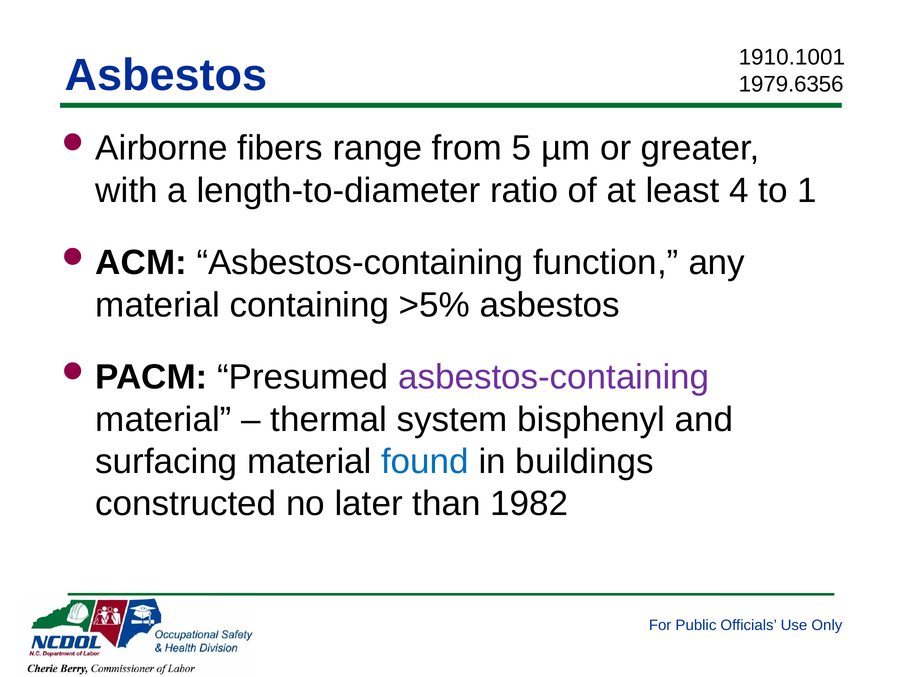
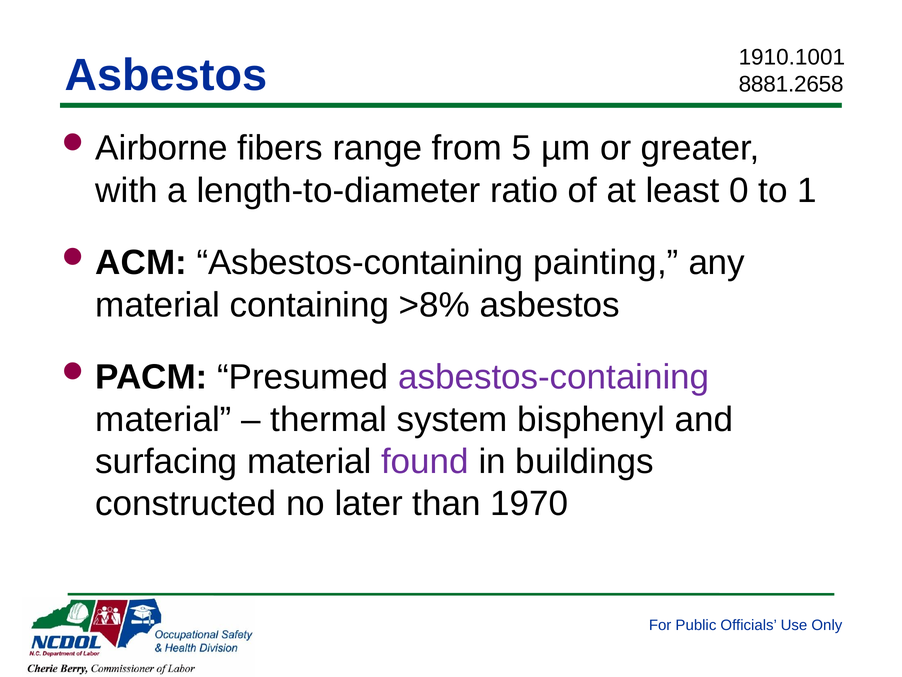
1979.6356: 1979.6356 -> 8881.2658
4: 4 -> 0
function: function -> painting
>5%: >5% -> >8%
found colour: blue -> purple
1982: 1982 -> 1970
